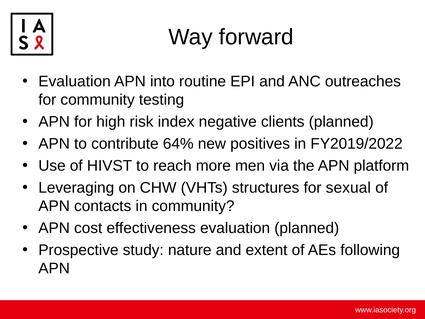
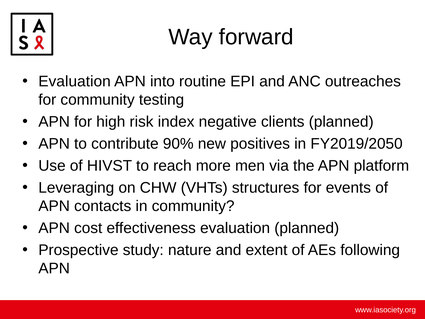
64%: 64% -> 90%
FY2019/2022: FY2019/2022 -> FY2019/2050
sexual: sexual -> events
